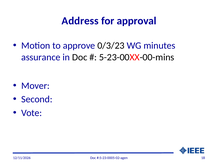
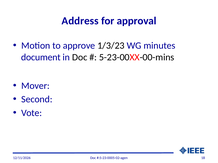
0/3/23: 0/3/23 -> 1/3/23
assurance: assurance -> document
